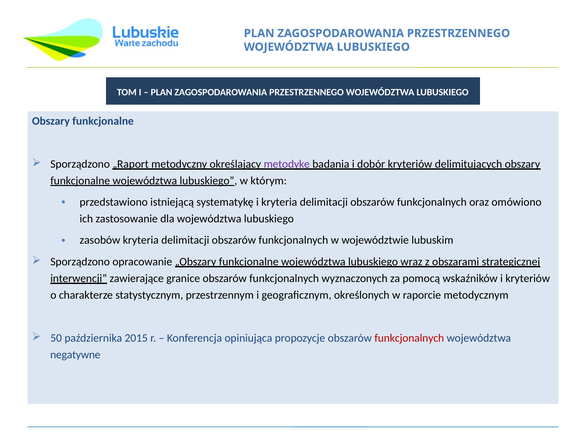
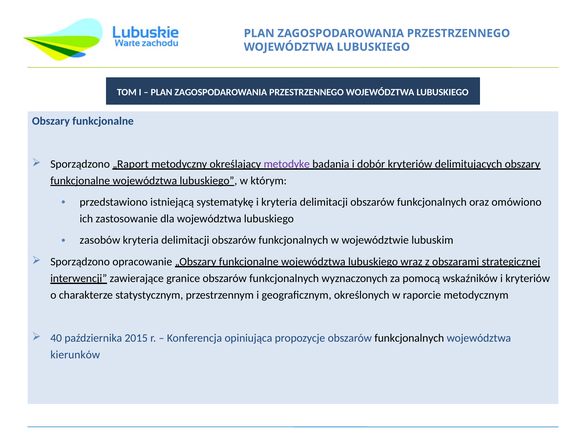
50: 50 -> 40
funkcjonalnych at (409, 338) colour: red -> black
negatywne: negatywne -> kierunków
